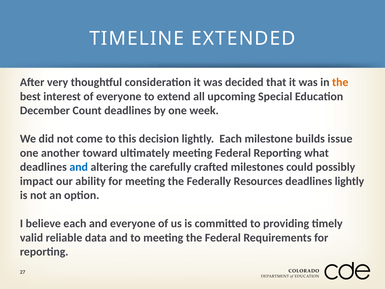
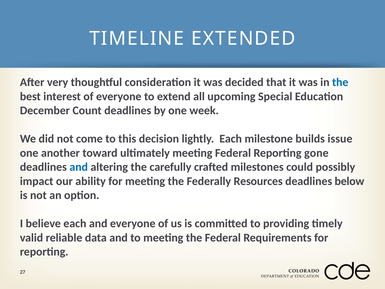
the at (340, 82) colour: orange -> blue
what: what -> gone
deadlines lightly: lightly -> below
